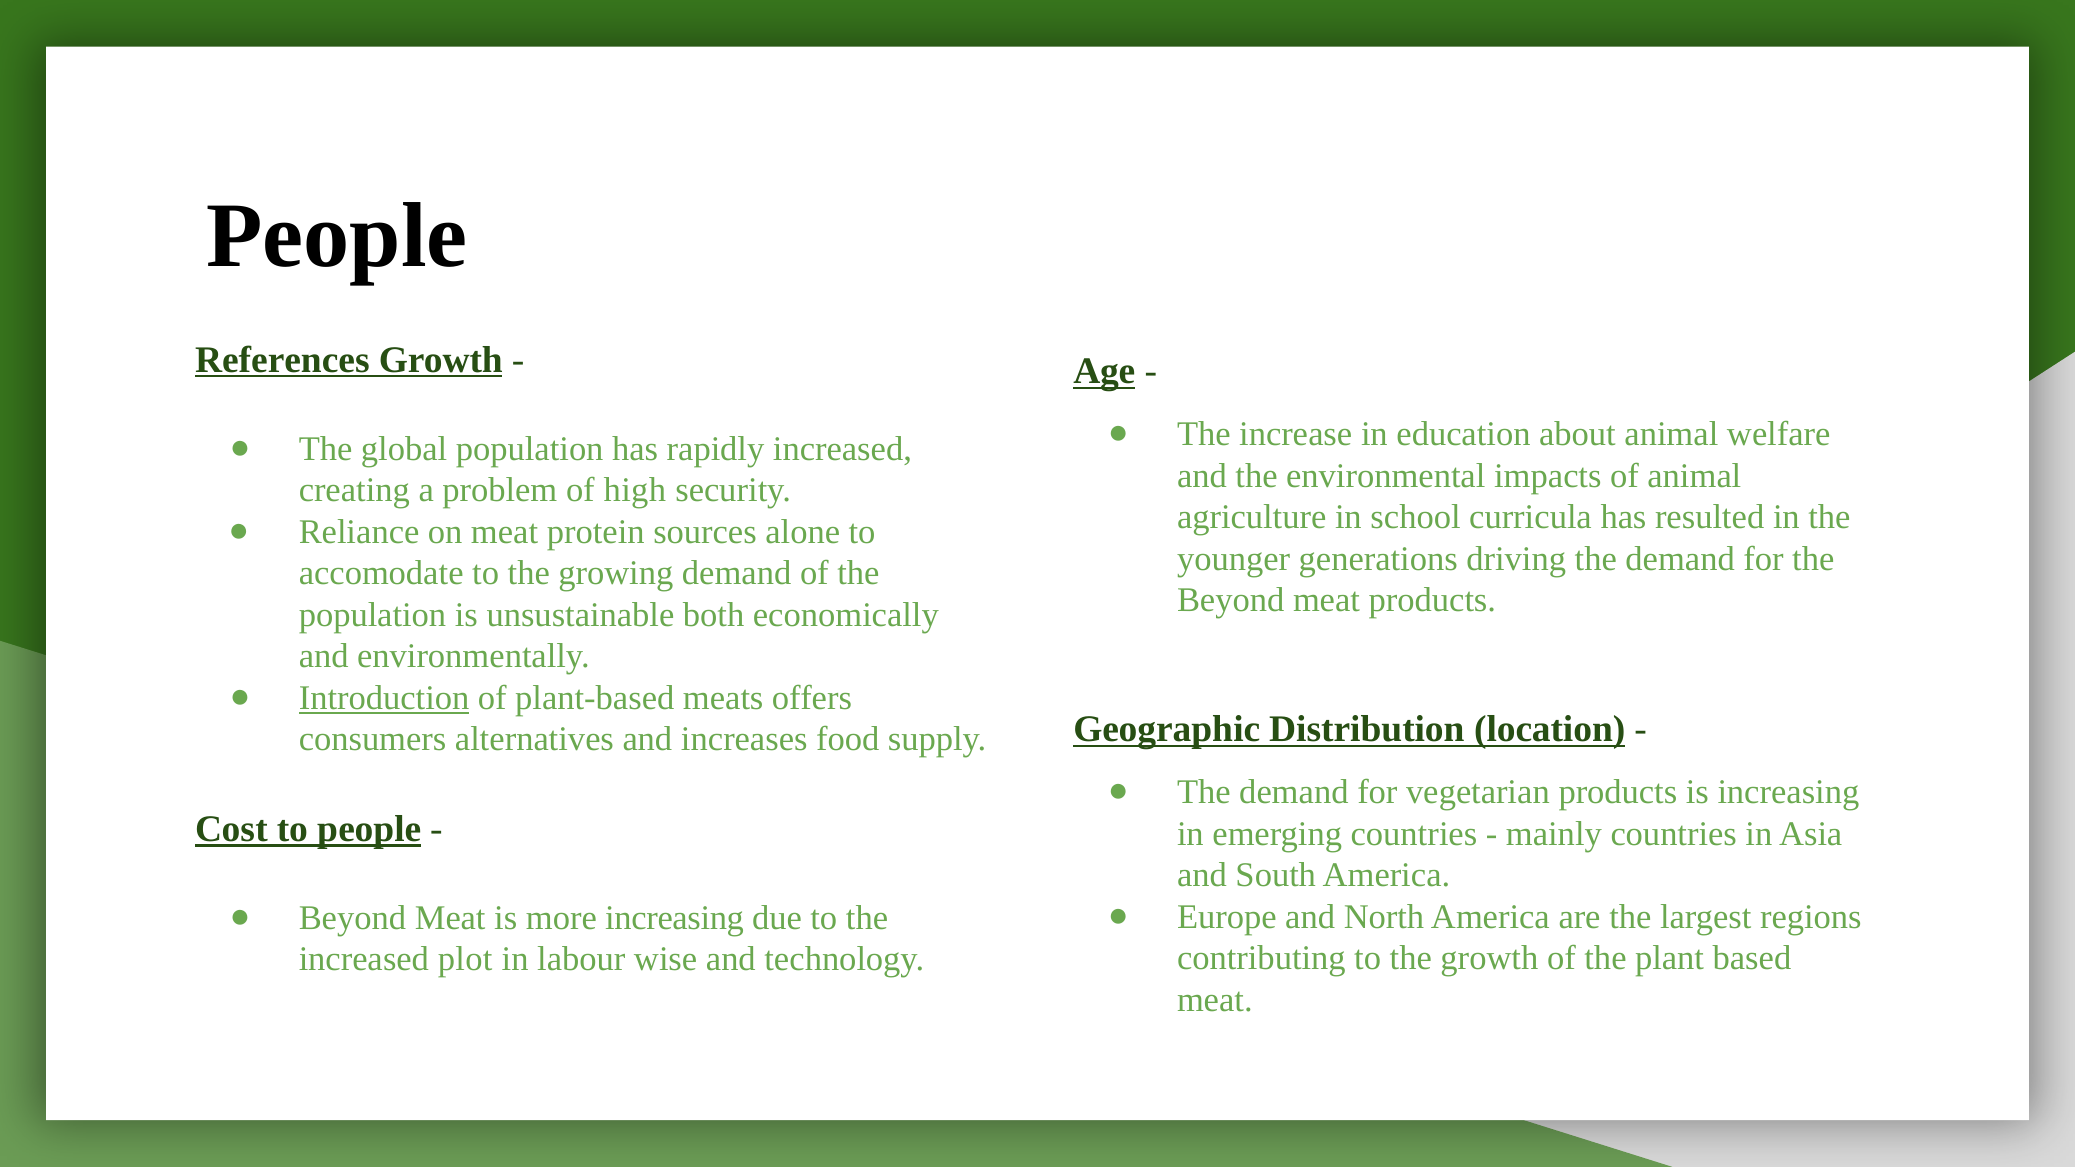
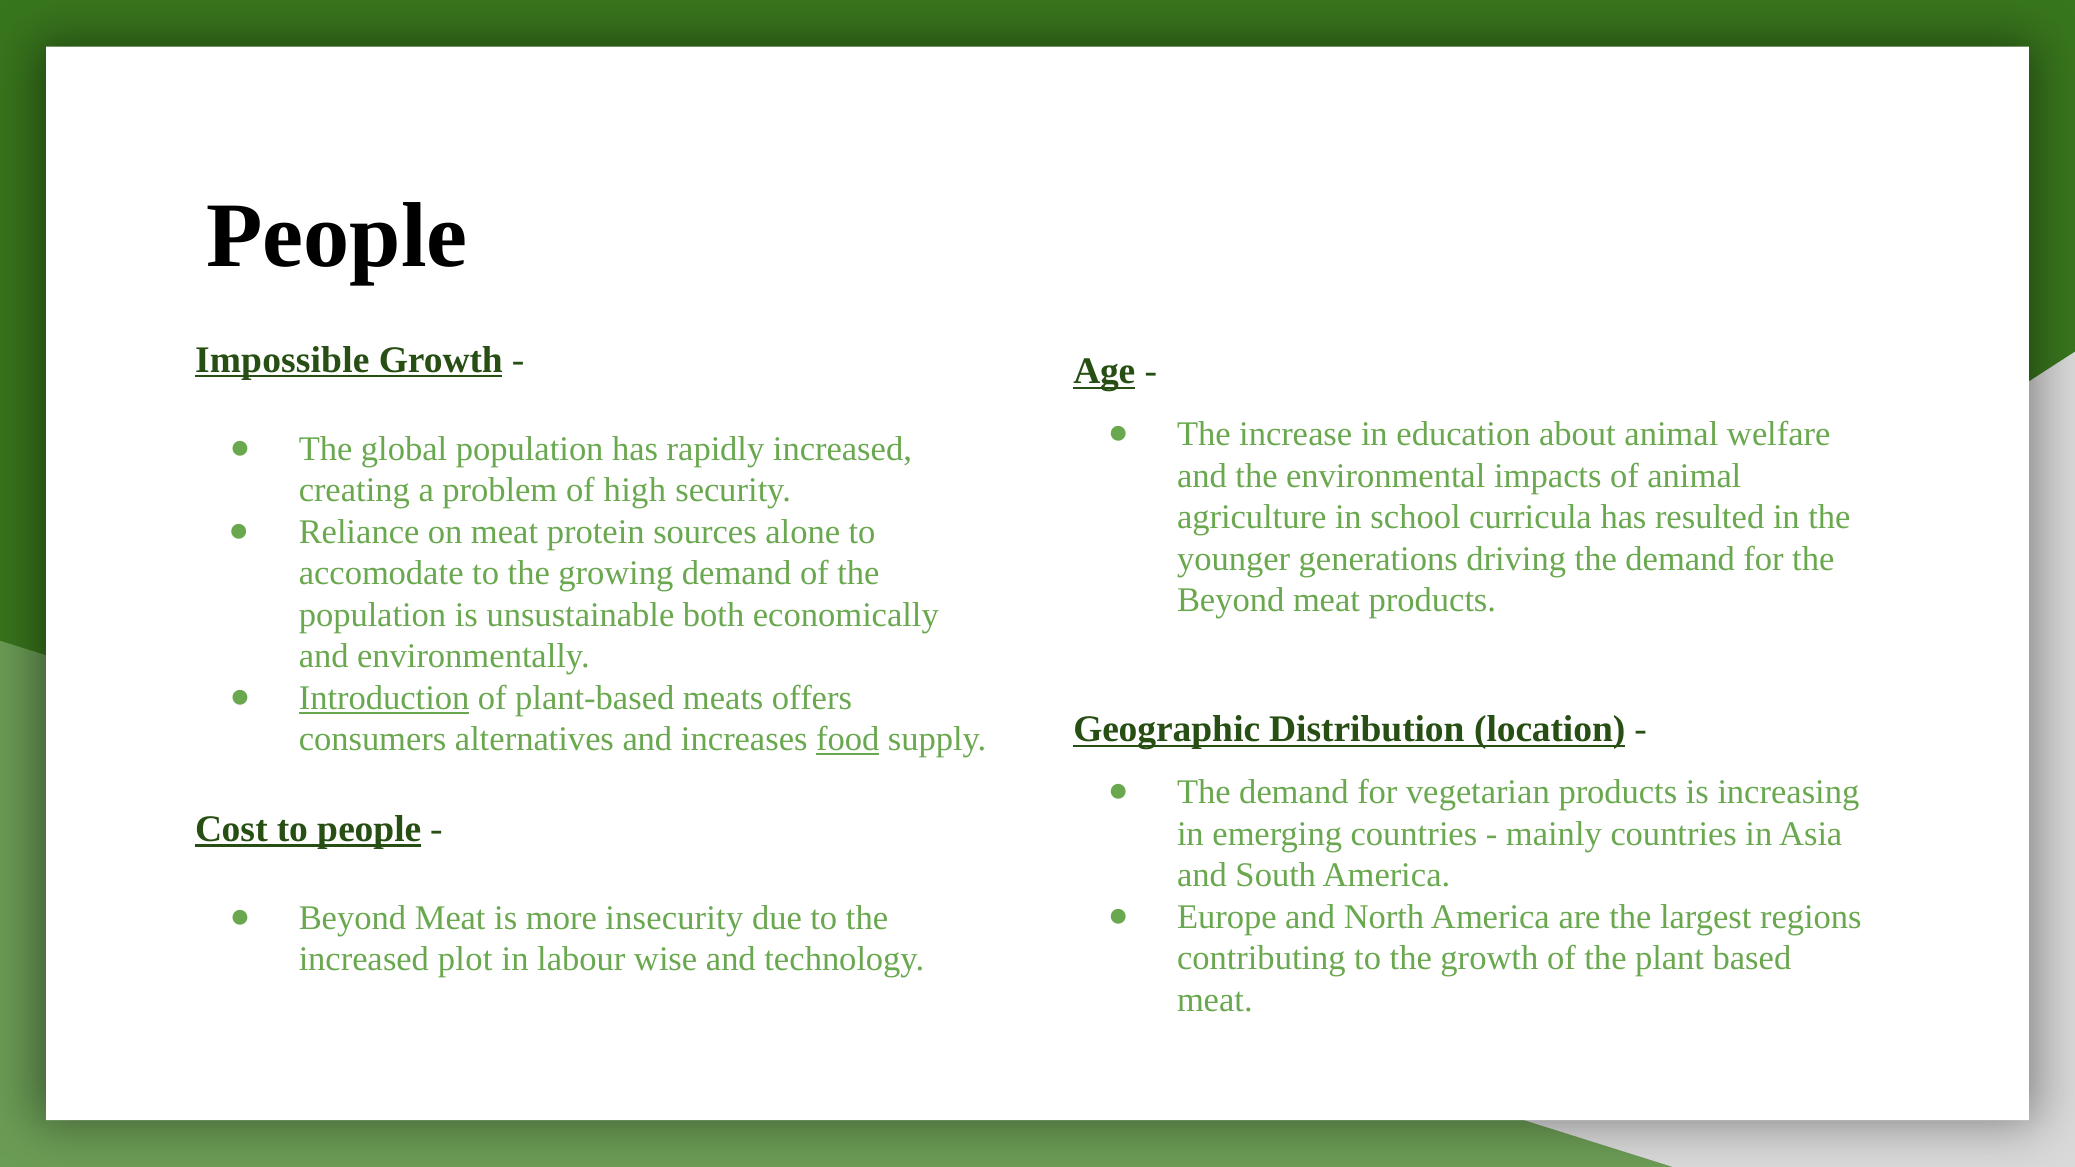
References: References -> Impossible
food underline: none -> present
more increasing: increasing -> insecurity
